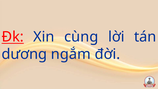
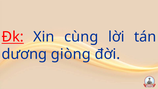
ngắm: ngắm -> giòng
